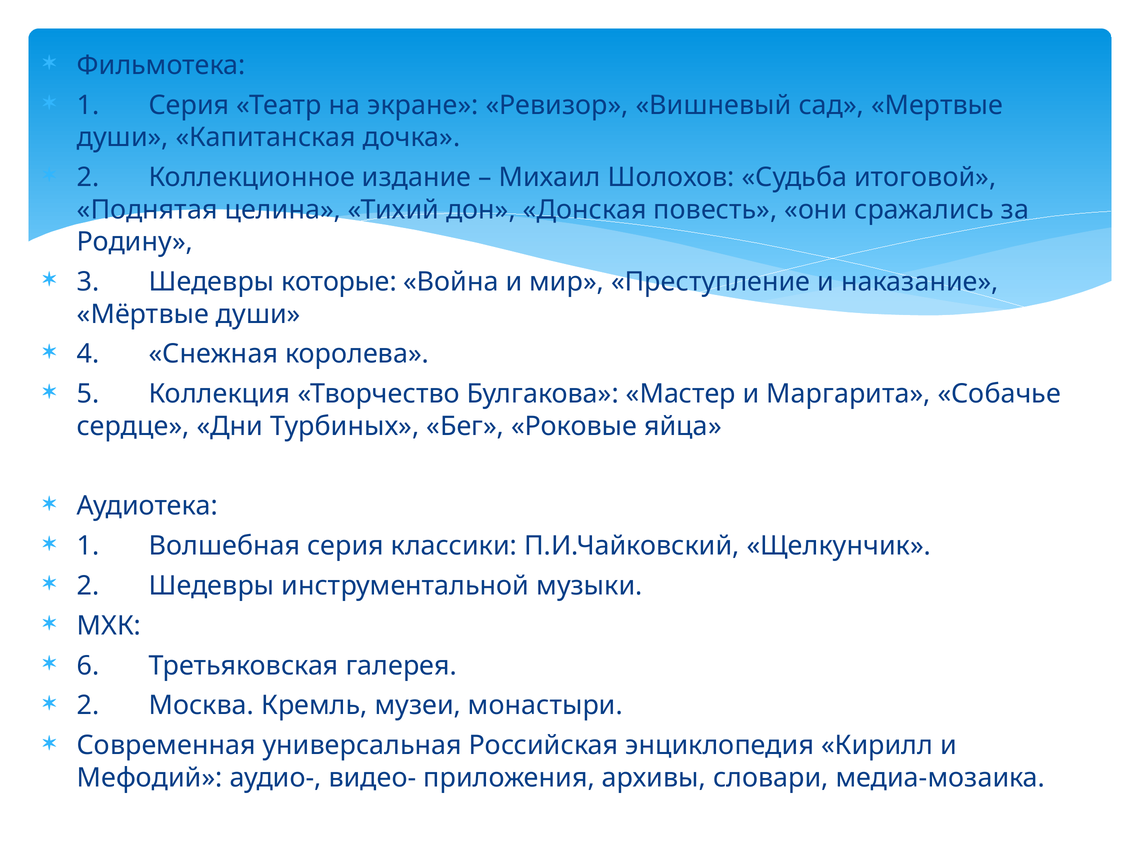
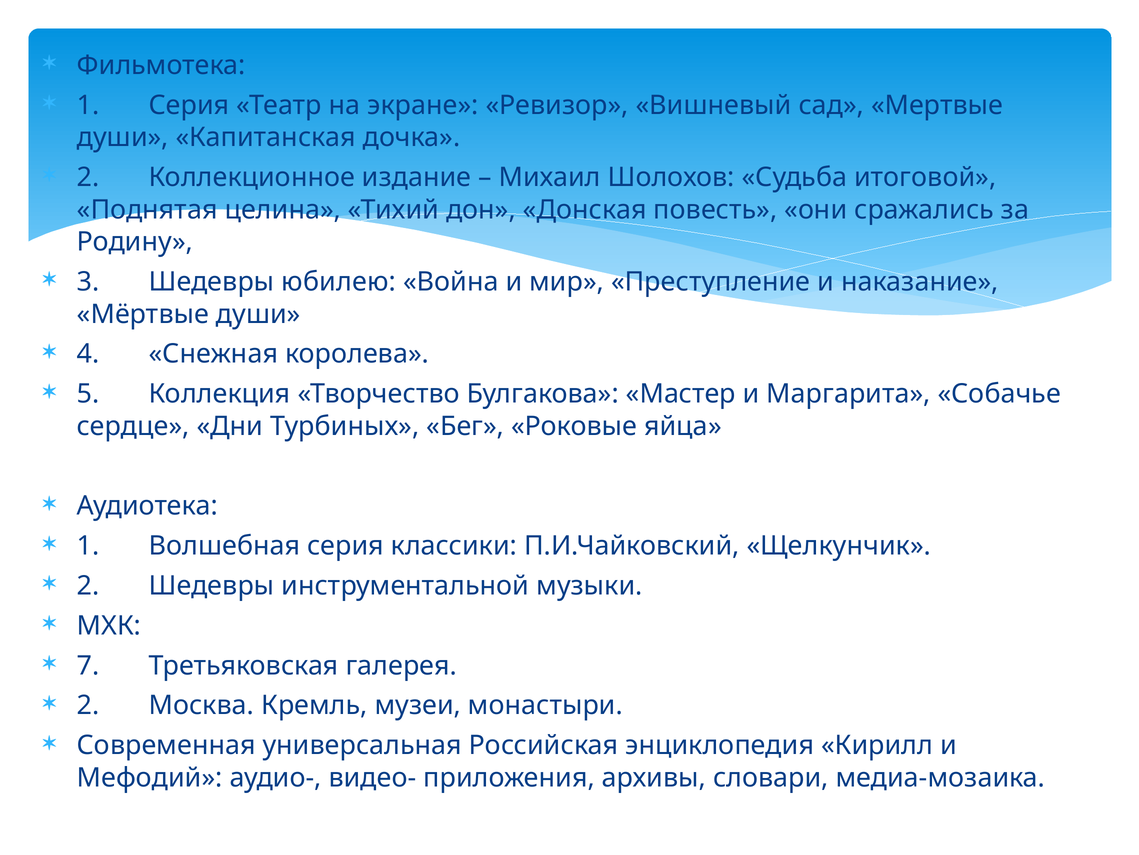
которые: которые -> юбилею
6: 6 -> 7
